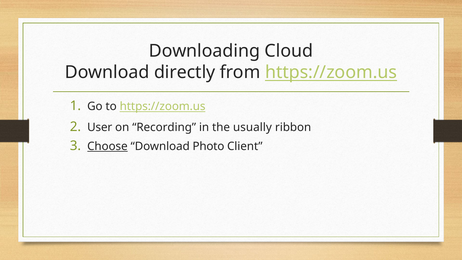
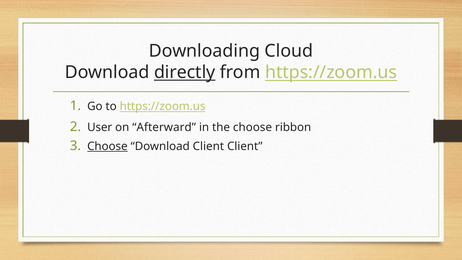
directly underline: none -> present
Recording: Recording -> Afterward
the usually: usually -> choose
Download Photo: Photo -> Client
